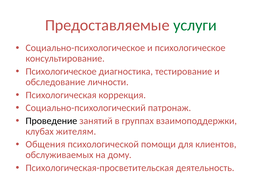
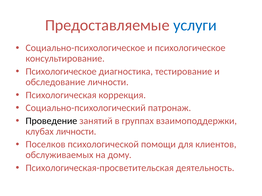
услуги colour: green -> blue
клубах жителям: жителям -> личности
Общения: Общения -> Поселков
